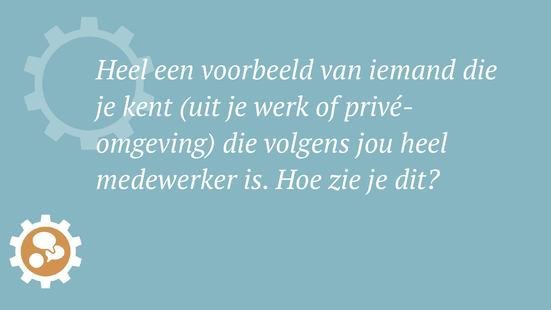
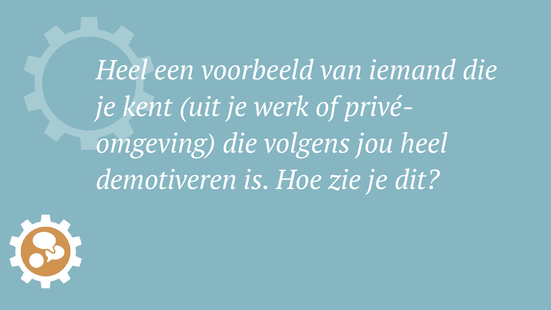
medewerker: medewerker -> demotiveren
